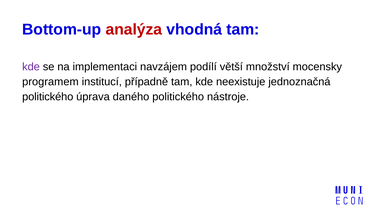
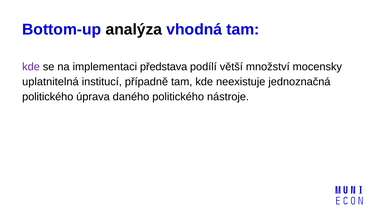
analýza colour: red -> black
navzájem: navzájem -> představa
programem: programem -> uplatnitelná
